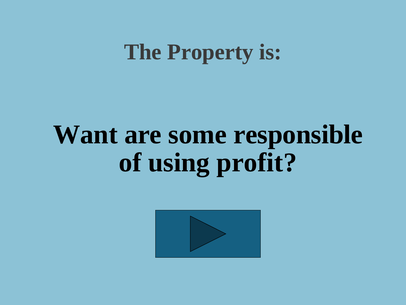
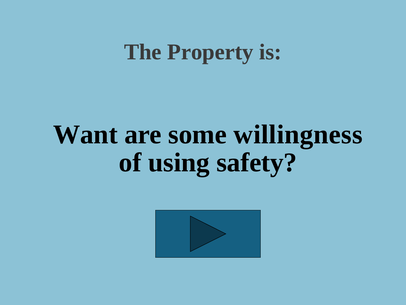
responsible: responsible -> willingness
profit: profit -> safety
